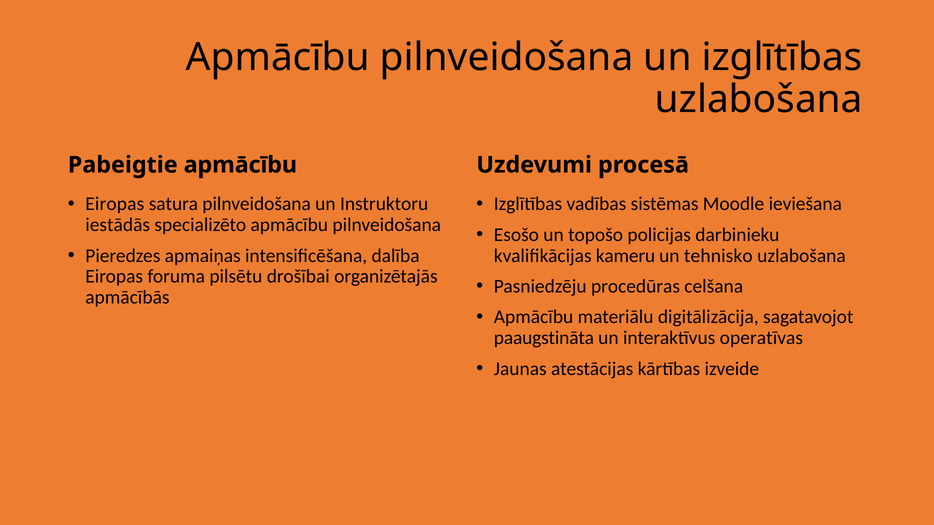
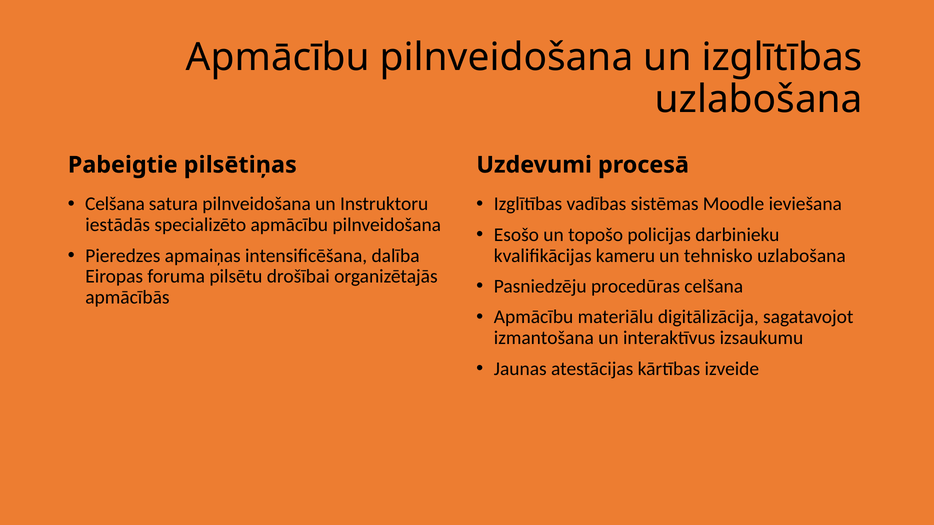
Pabeigtie apmācību: apmācību -> pilsētiņas
Eiropas at (115, 204): Eiropas -> Celšana
paaugstināta: paaugstināta -> izmantošana
operatīvas: operatīvas -> izsaukumu
